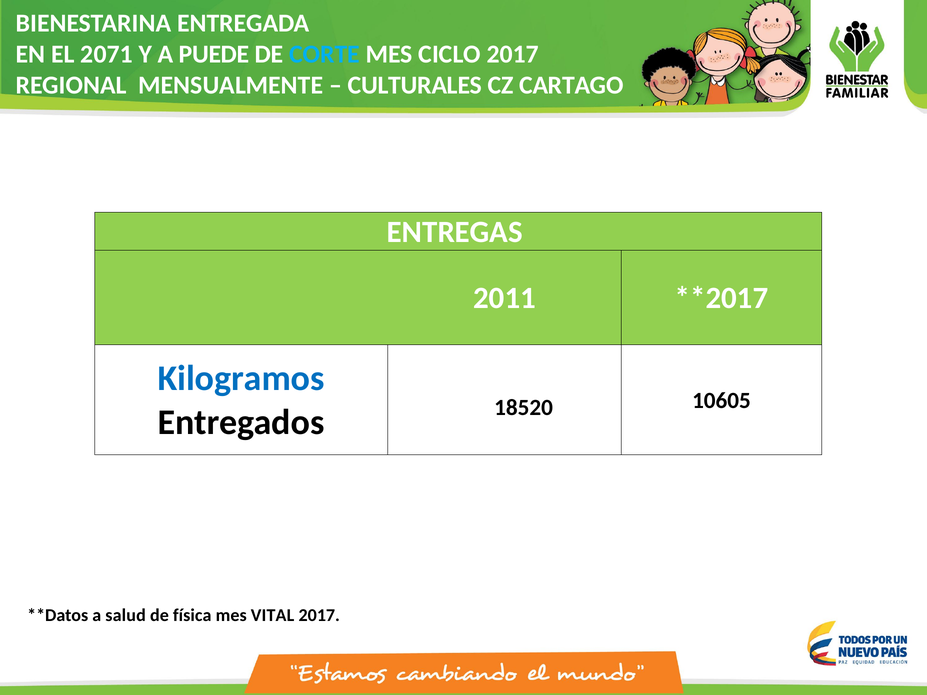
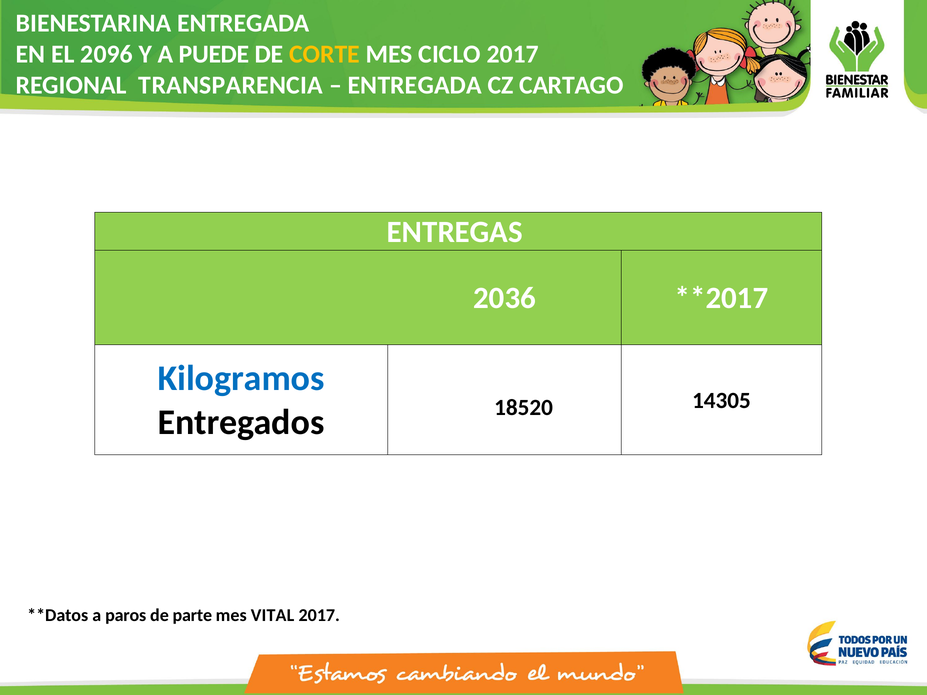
2071: 2071 -> 2096
CORTE colour: light blue -> yellow
MENSUALMENTE: MENSUALMENTE -> TRANSPARENCIA
CULTURALES at (415, 85): CULTURALES -> ENTREGADA
2011: 2011 -> 2036
10605: 10605 -> 14305
salud: salud -> paros
física: física -> parte
